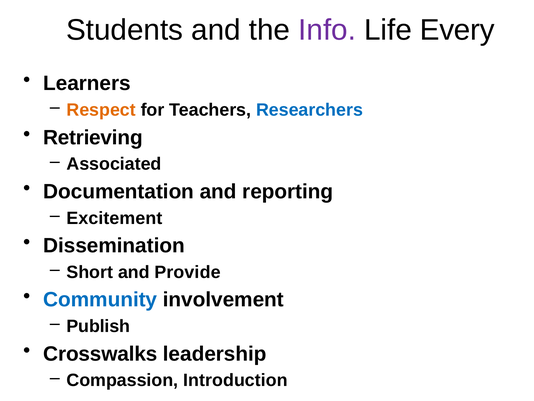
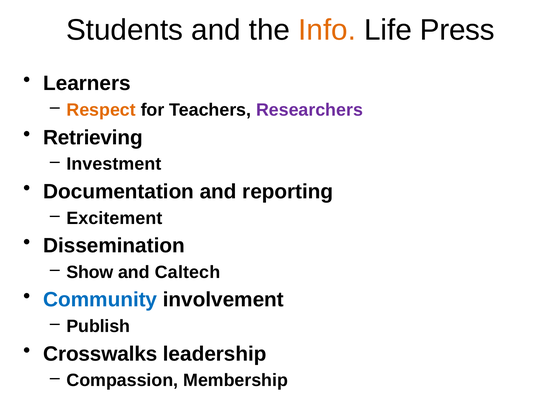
Info colour: purple -> orange
Every: Every -> Press
Researchers colour: blue -> purple
Associated: Associated -> Investment
Short: Short -> Show
Provide: Provide -> Caltech
Introduction: Introduction -> Membership
